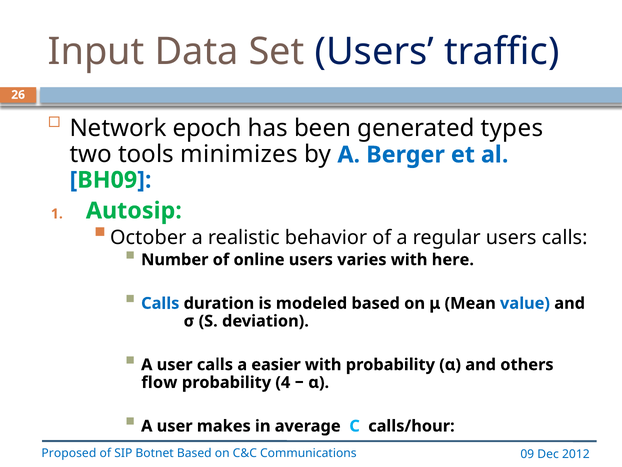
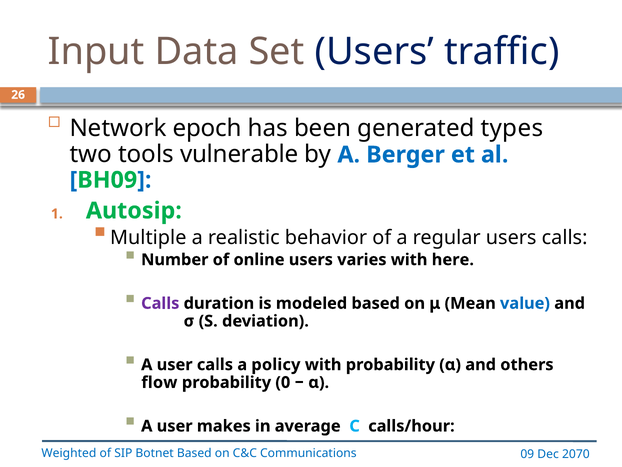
minimizes: minimizes -> vulnerable
October: October -> Multiple
Calls at (160, 303) colour: blue -> purple
easier: easier -> policy
4: 4 -> 0
Proposed: Proposed -> Weighted
2012: 2012 -> 2070
